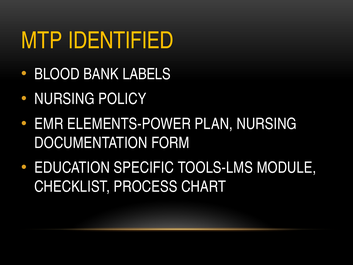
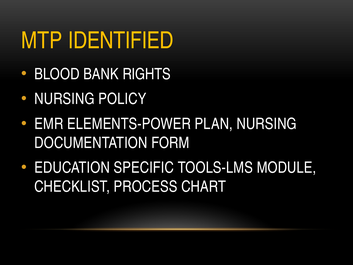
LABELS: LABELS -> RIGHTS
